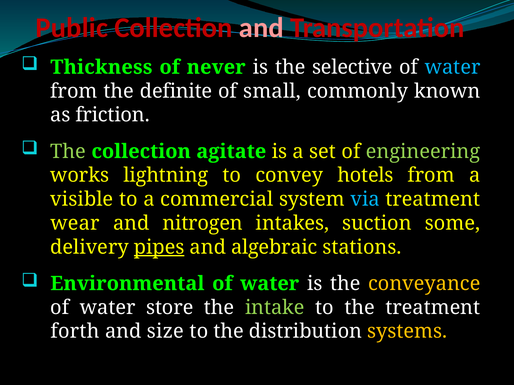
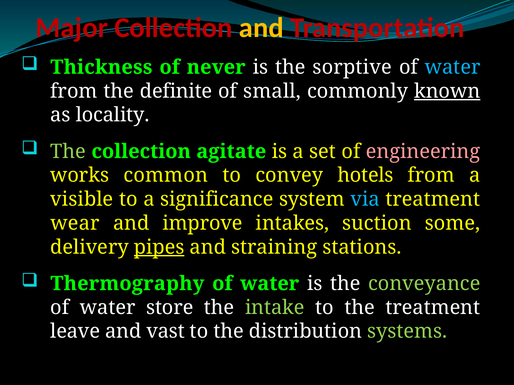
Public: Public -> Major
and at (261, 28) colour: pink -> yellow
selective: selective -> sorptive
known underline: none -> present
friction: friction -> locality
engineering colour: light green -> pink
lightning: lightning -> common
commercial: commercial -> significance
nitrogen: nitrogen -> improve
algebraic: algebraic -> straining
Environmental: Environmental -> Thermography
conveyance colour: yellow -> light green
forth: forth -> leave
size: size -> vast
systems colour: yellow -> light green
